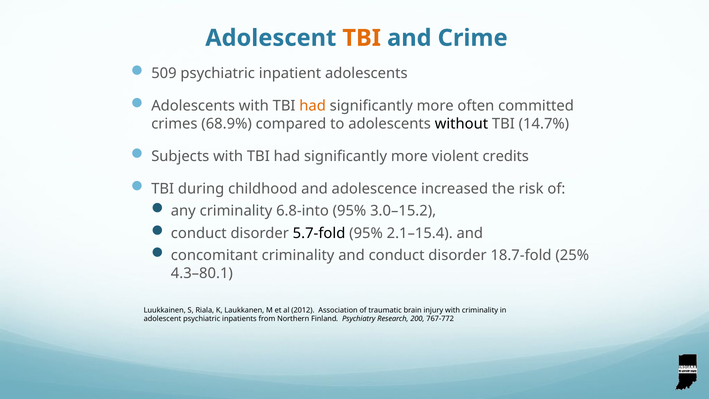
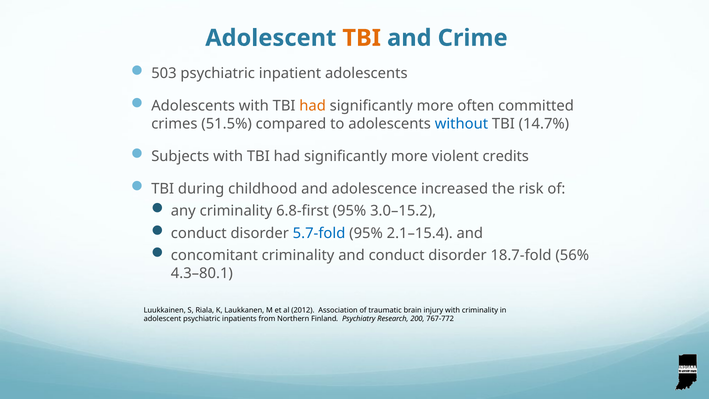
509: 509 -> 503
68.9%: 68.9% -> 51.5%
without colour: black -> blue
6.8-into: 6.8-into -> 6.8-first
5.7-fold colour: black -> blue
25%: 25% -> 56%
